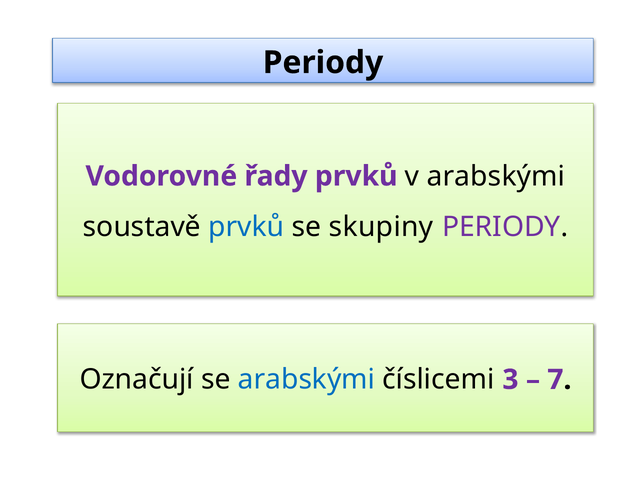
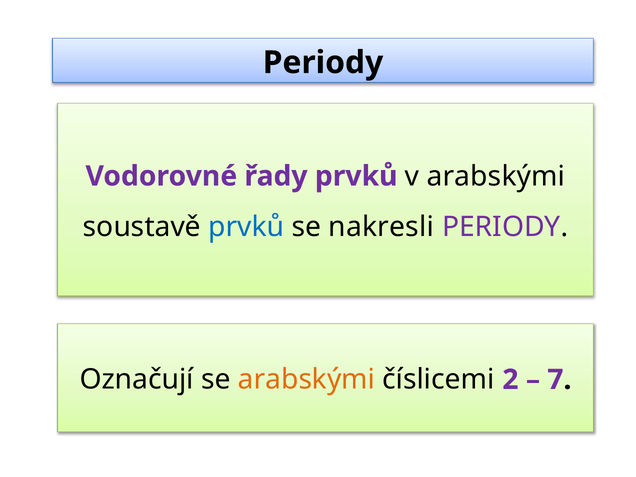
skupiny: skupiny -> nakresli
arabskými at (307, 380) colour: blue -> orange
3: 3 -> 2
